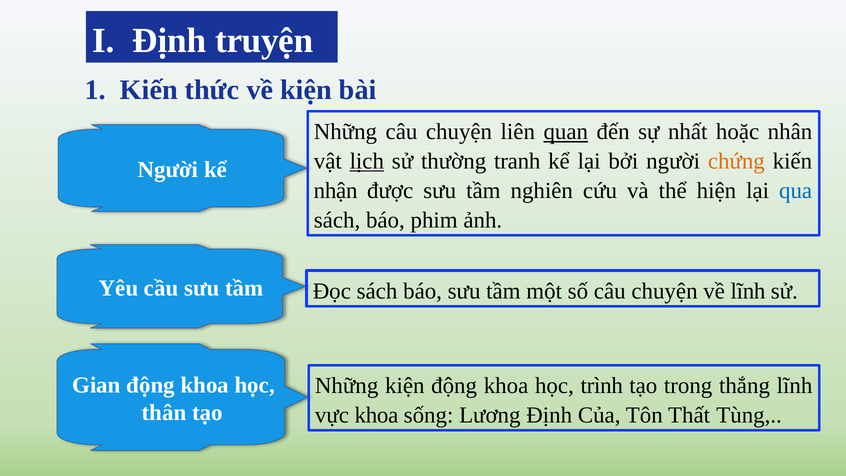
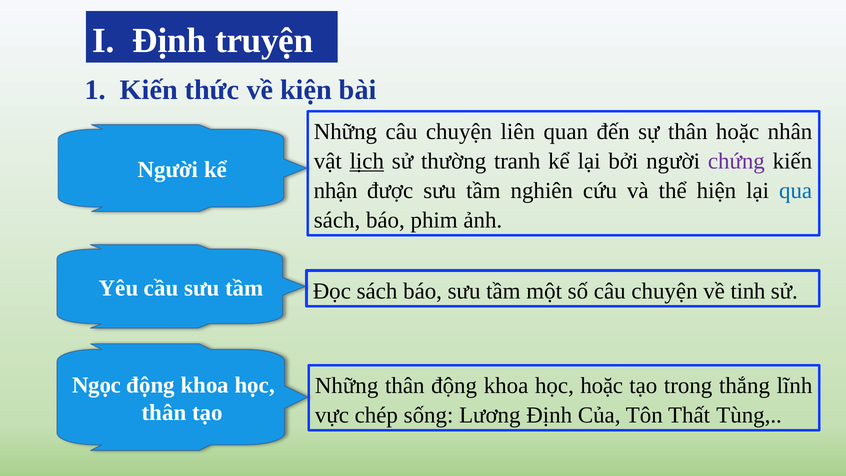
quan underline: present -> none
sự nhất: nhất -> thân
chứng colour: orange -> purple
về lĩnh: lĩnh -> tinh
Gian: Gian -> Ngọc
Những kiện: kiện -> thân
học trình: trình -> hoặc
vực khoa: khoa -> chép
